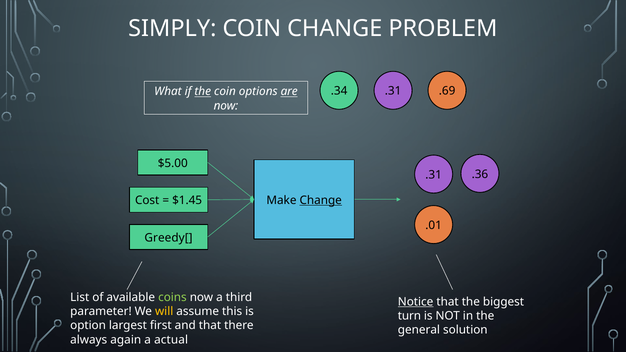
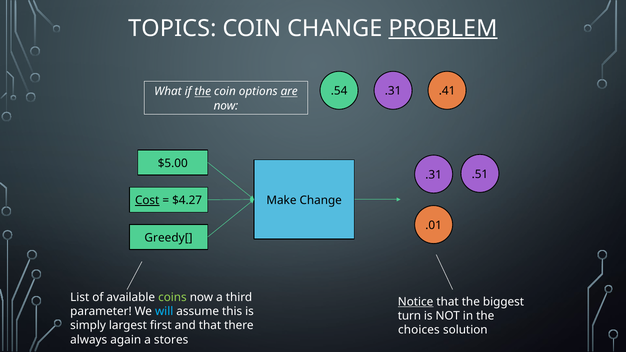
SIMPLY: SIMPLY -> TOPICS
PROBLEM underline: none -> present
.34: .34 -> .54
.69: .69 -> .41
.36: .36 -> .51
Change at (321, 200) underline: present -> none
Cost underline: none -> present
$1.45: $1.45 -> $4.27
will colour: yellow -> light blue
option: option -> simply
general: general -> choices
actual: actual -> stores
